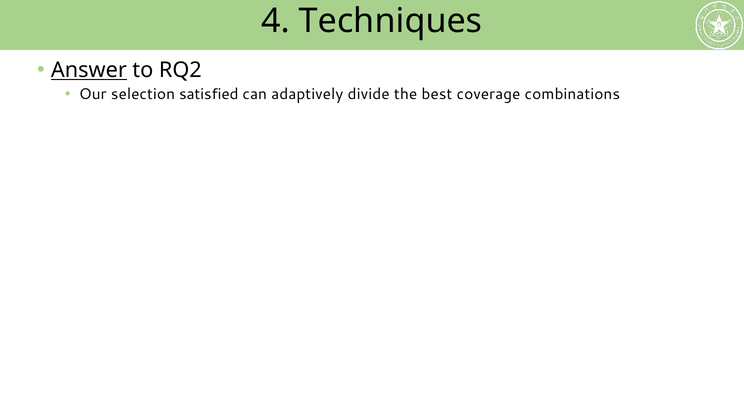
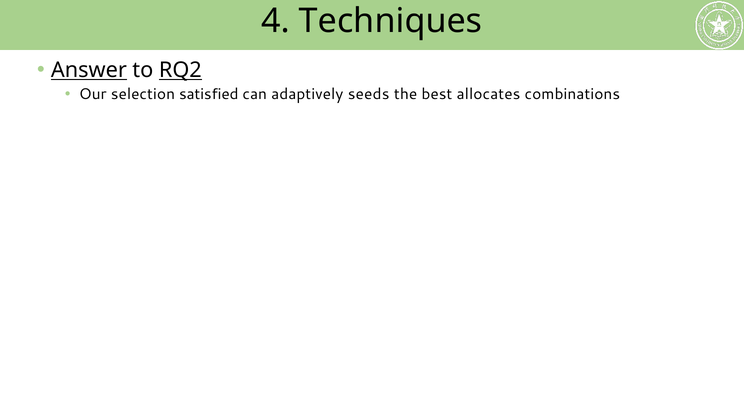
RQ2 underline: none -> present
divide: divide -> seeds
coverage: coverage -> allocates
